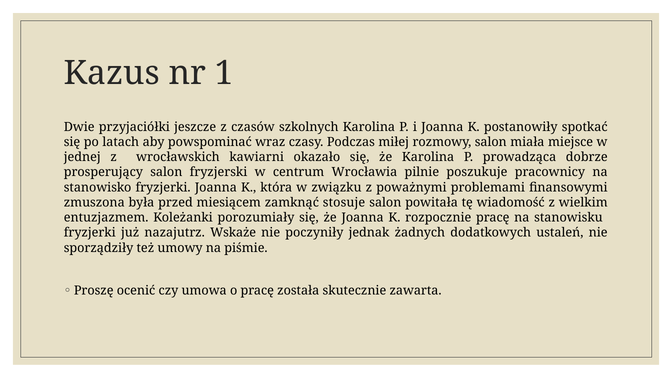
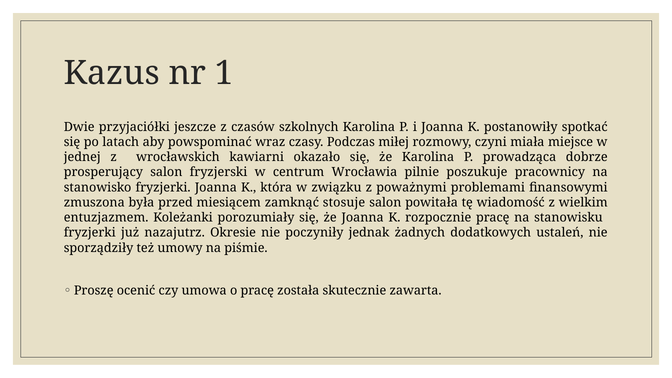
rozmowy salon: salon -> czyni
Wskaże: Wskaże -> Okresie
